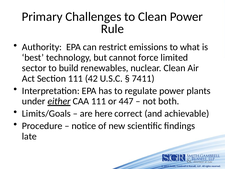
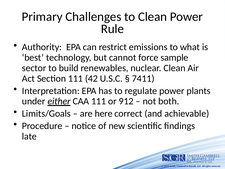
limited: limited -> sample
447: 447 -> 912
